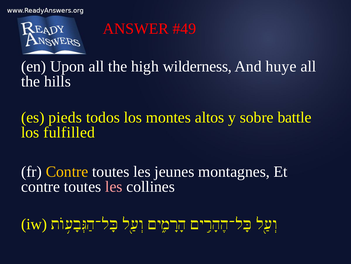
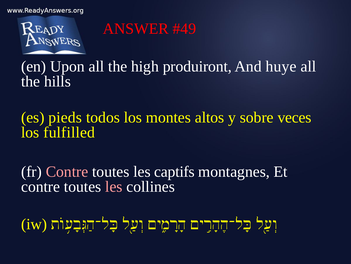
wilderness: wilderness -> produiront
battle: battle -> veces
Contre at (67, 171) colour: yellow -> pink
jeunes: jeunes -> captifs
